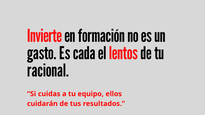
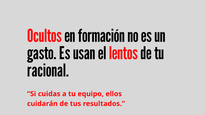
Invierte: Invierte -> Ocultos
cada: cada -> usan
